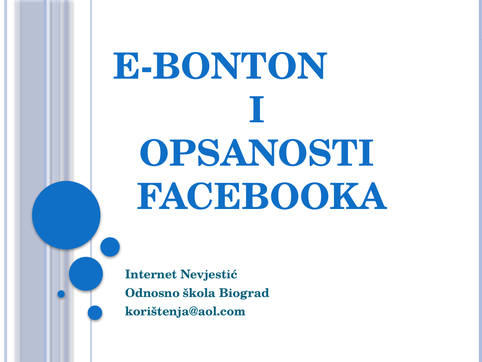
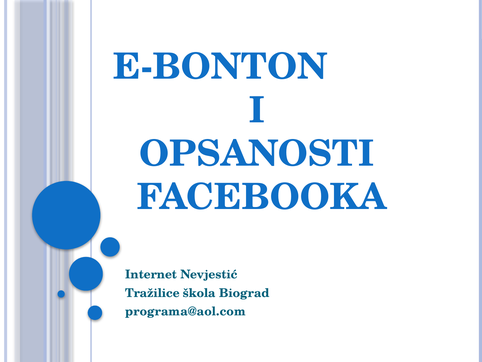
Odnosno: Odnosno -> Tražilice
korištenja@aol.com: korištenja@aol.com -> programa@aol.com
